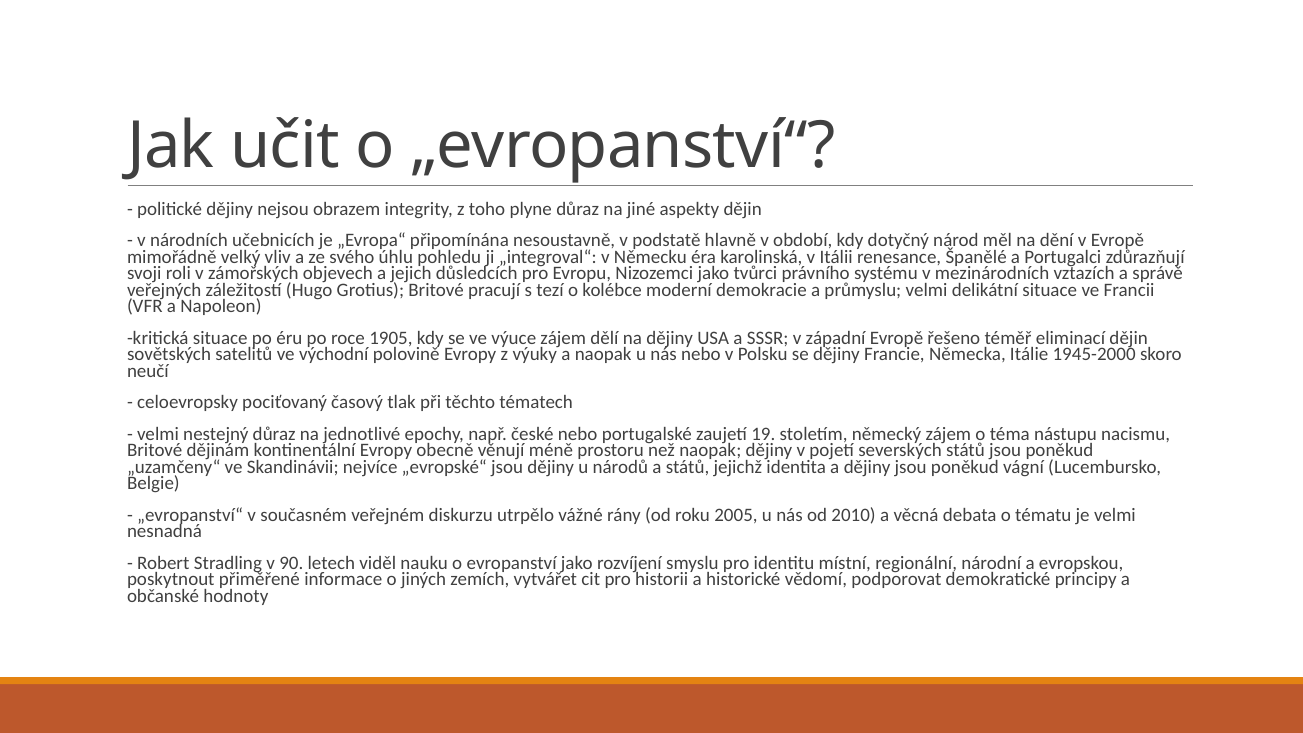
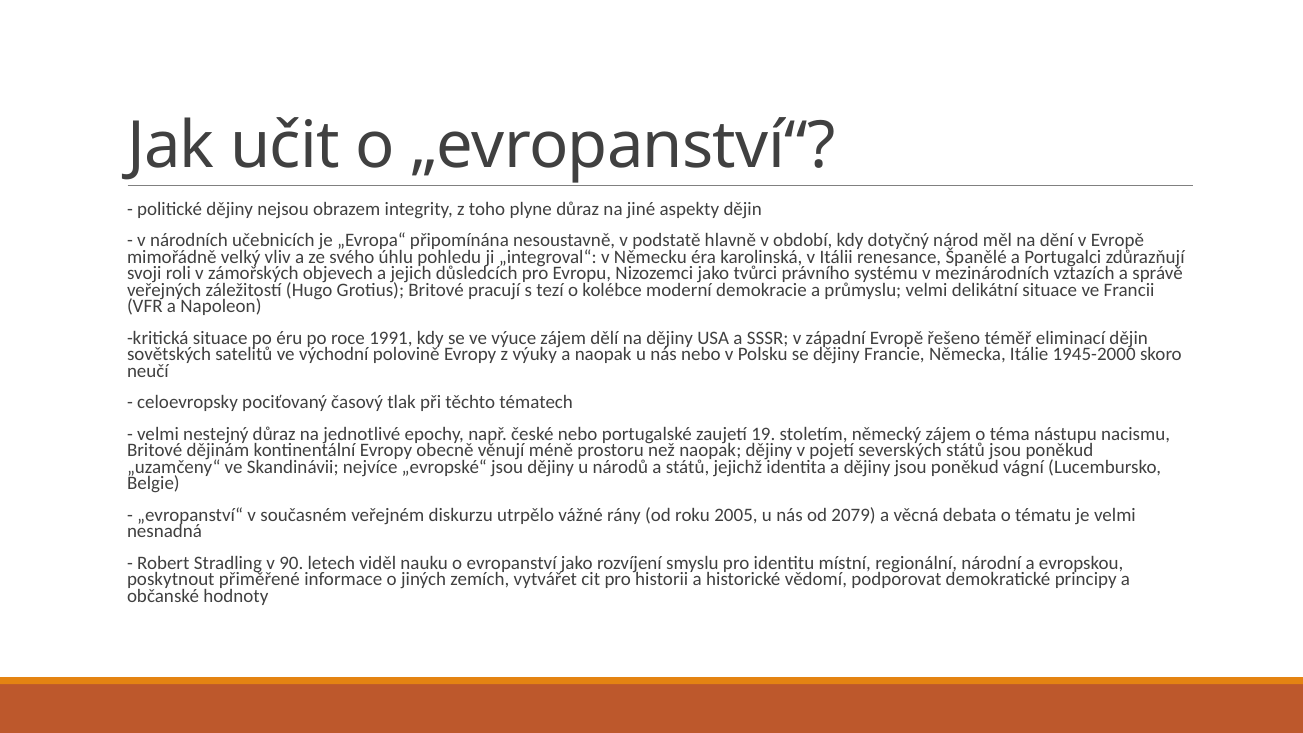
1905: 1905 -> 1991
2010: 2010 -> 2079
